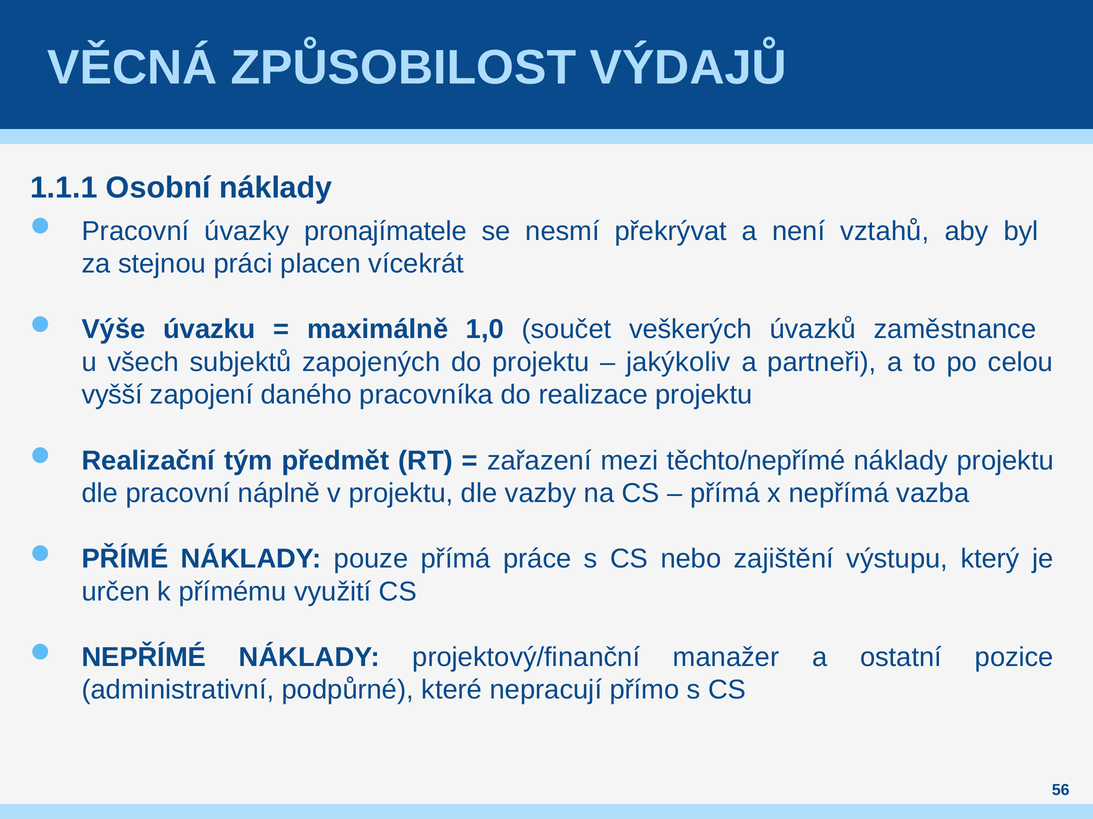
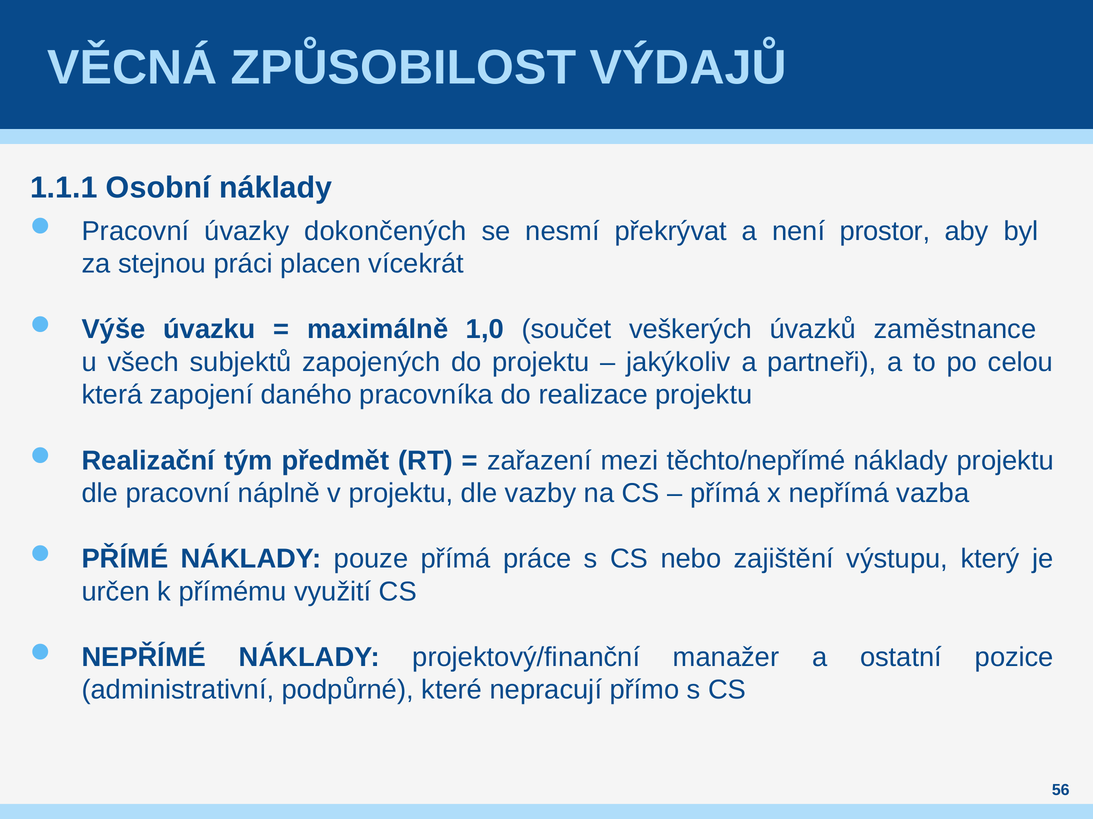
pronajímatele: pronajímatele -> dokončených
vztahů: vztahů -> prostor
vyšší: vyšší -> která
